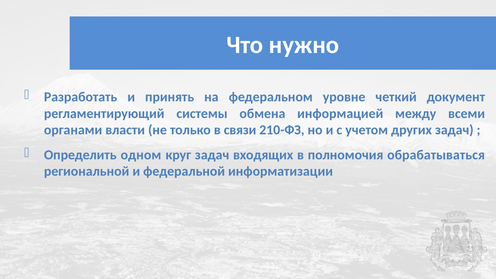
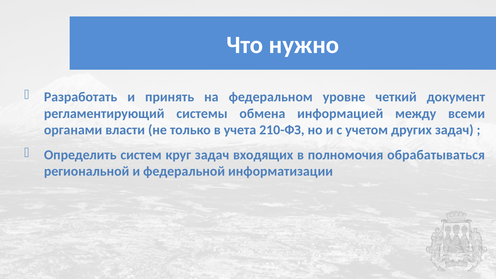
связи: связи -> учета
одном: одном -> систем
